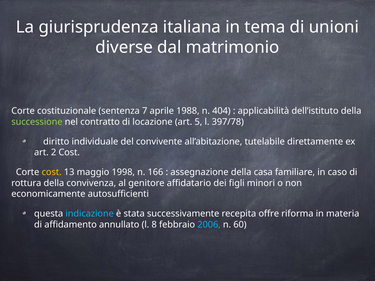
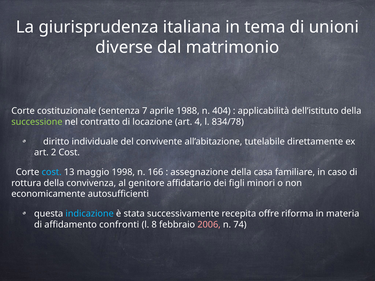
5: 5 -> 4
397/78: 397/78 -> 834/78
cost at (52, 172) colour: yellow -> light blue
annullato: annullato -> confronti
2006 colour: light blue -> pink
60: 60 -> 74
